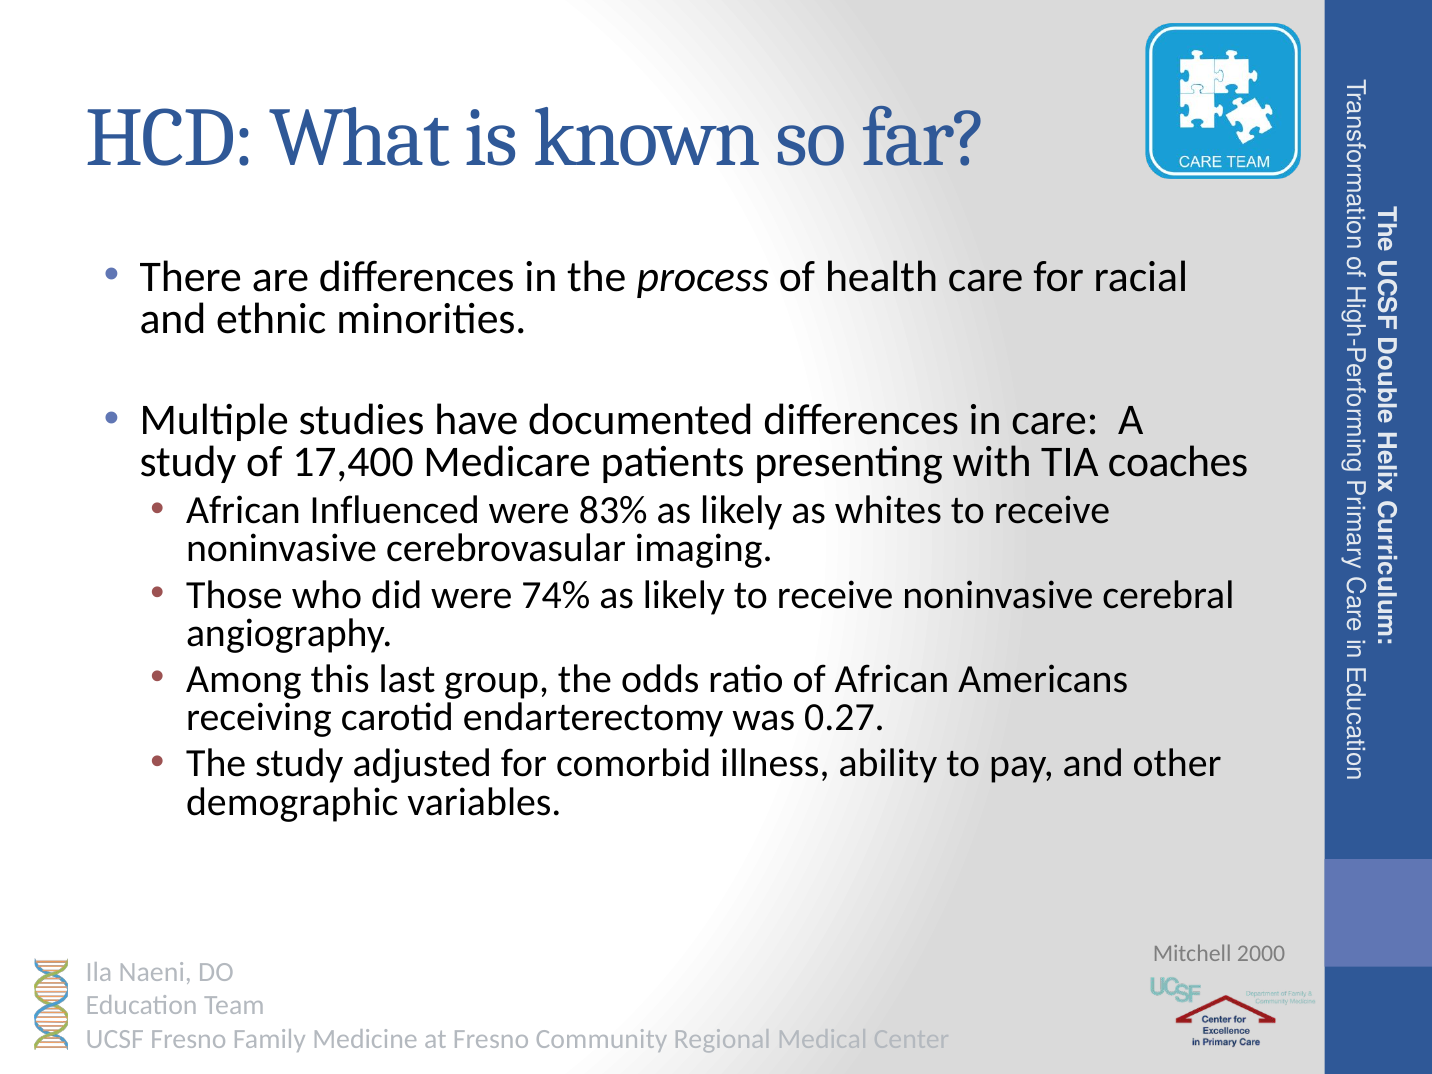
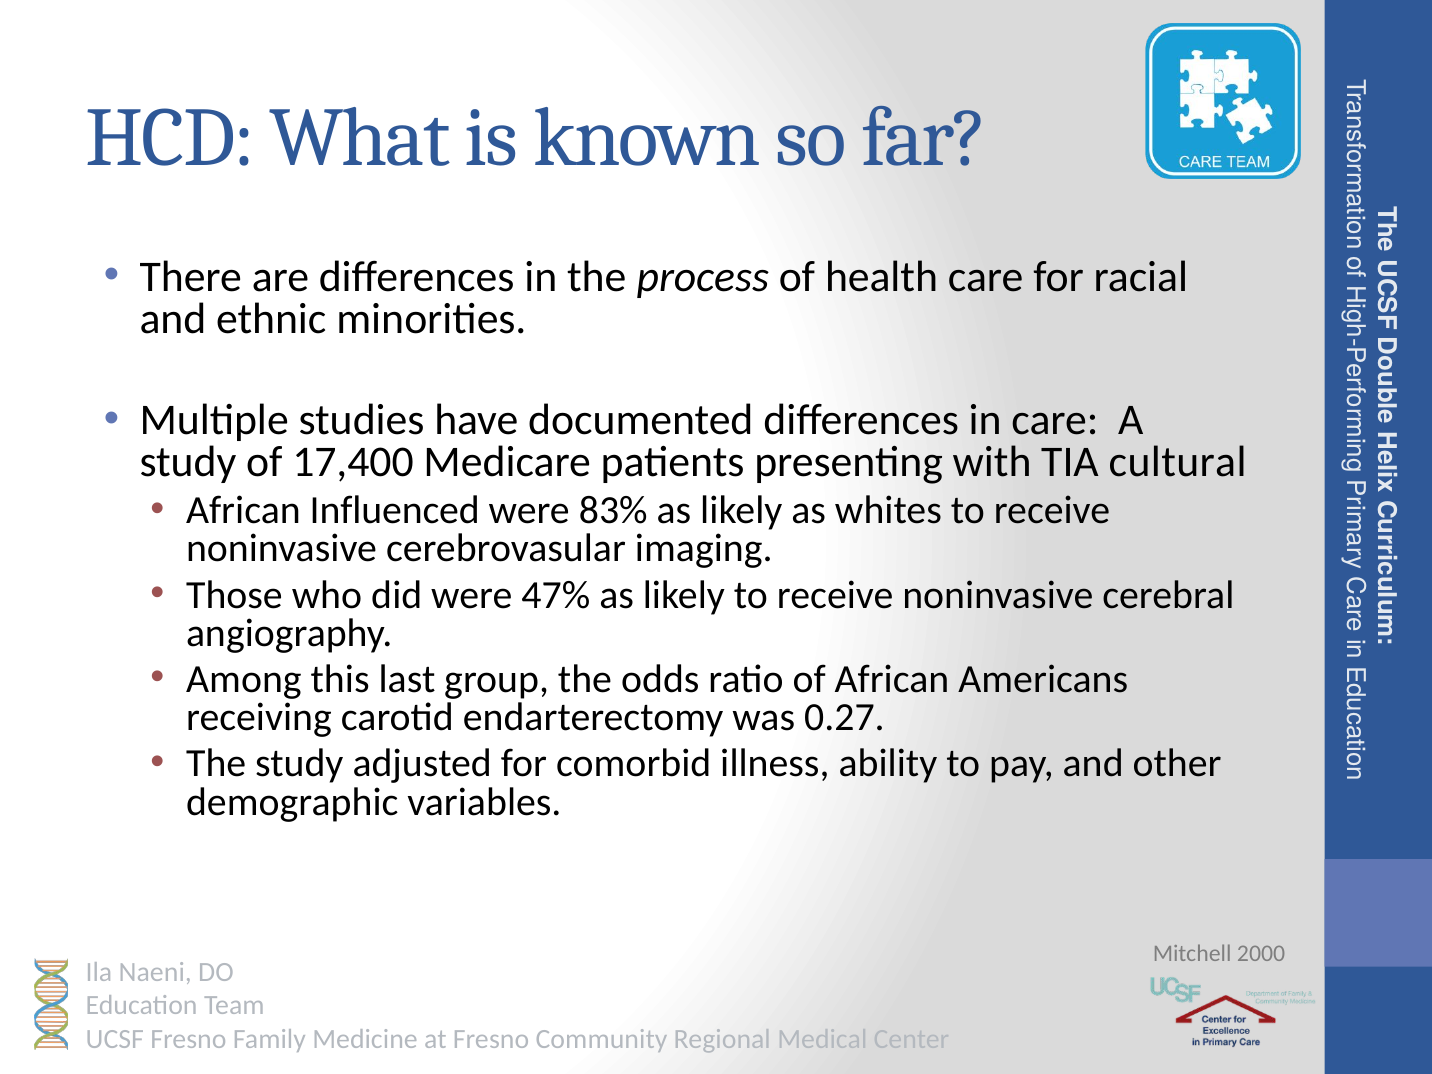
coaches: coaches -> cultural
74%: 74% -> 47%
